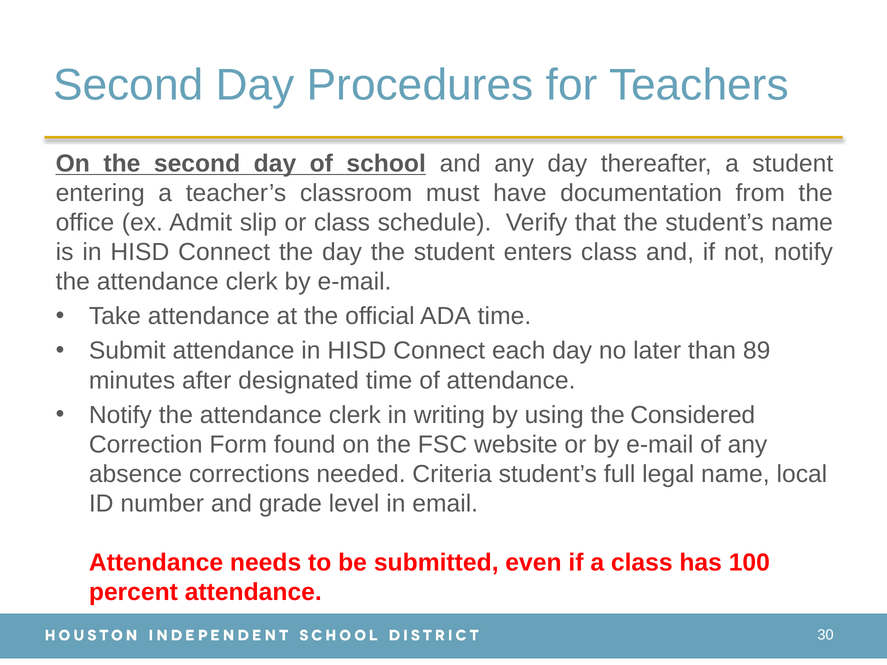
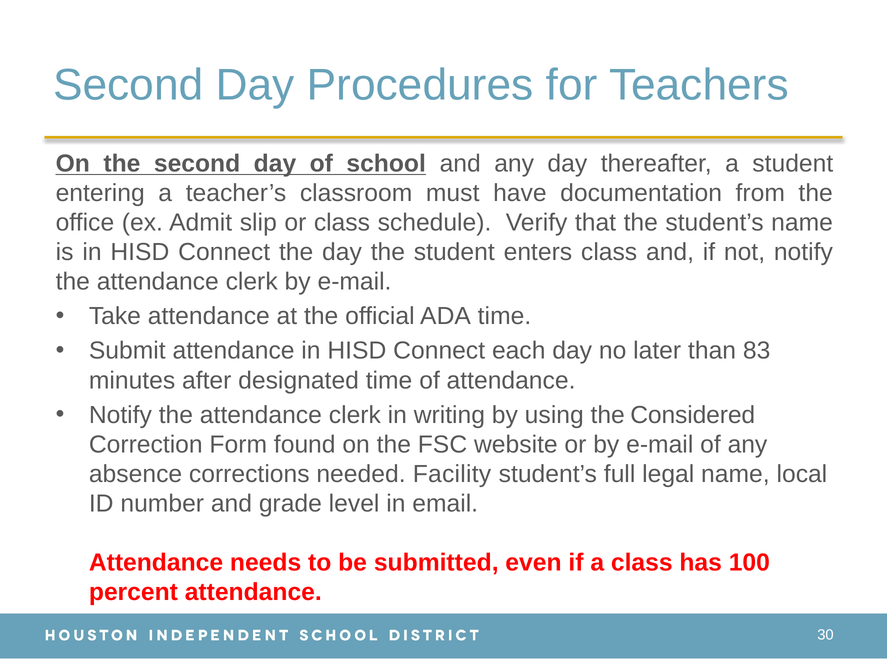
89: 89 -> 83
Criteria: Criteria -> Facility
